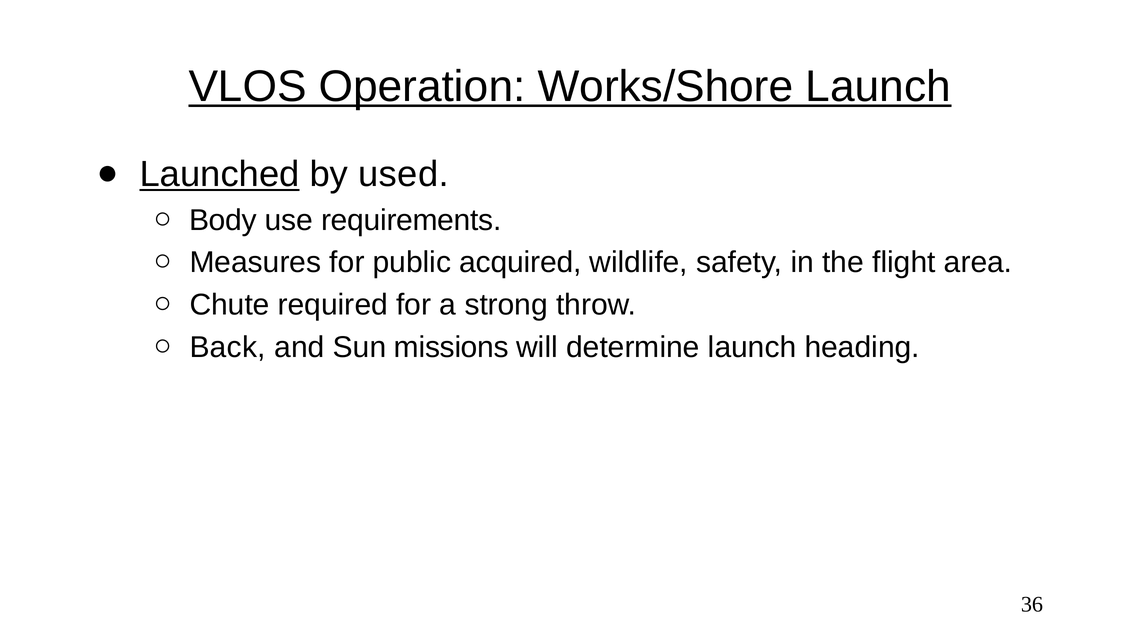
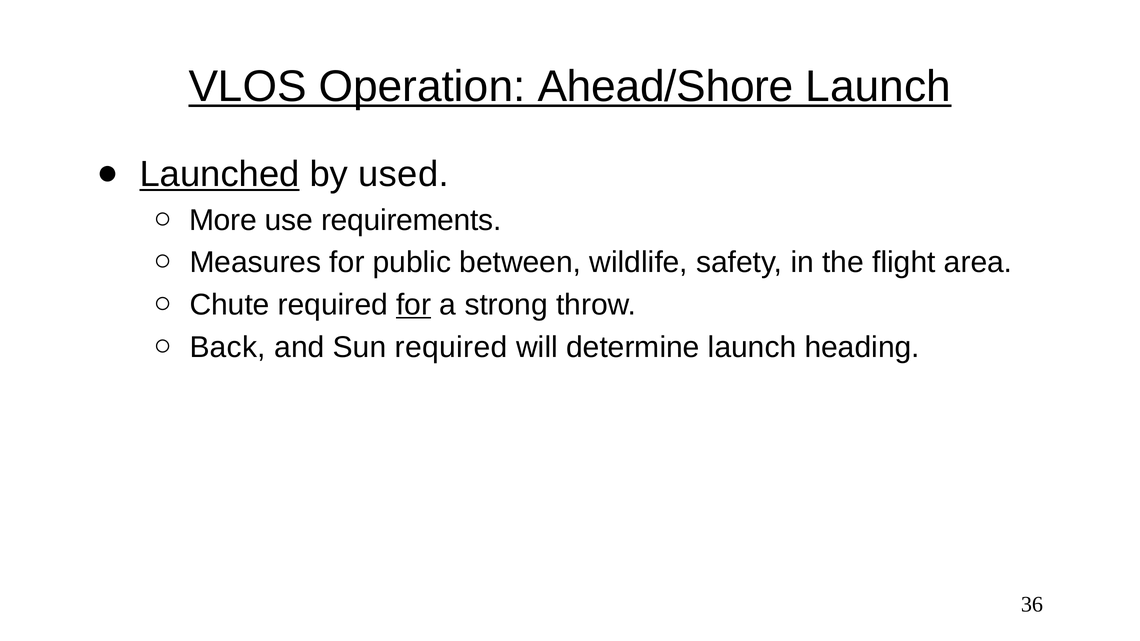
Works/Shore: Works/Shore -> Ahead/Shore
Body: Body -> More
acquired: acquired -> between
for at (414, 305) underline: none -> present
Sun missions: missions -> required
